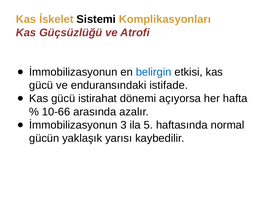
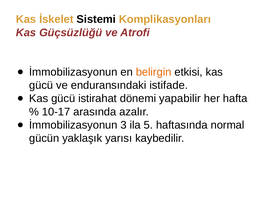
belirgin colour: blue -> orange
açıyorsa: açıyorsa -> yapabilir
10-66: 10-66 -> 10-17
